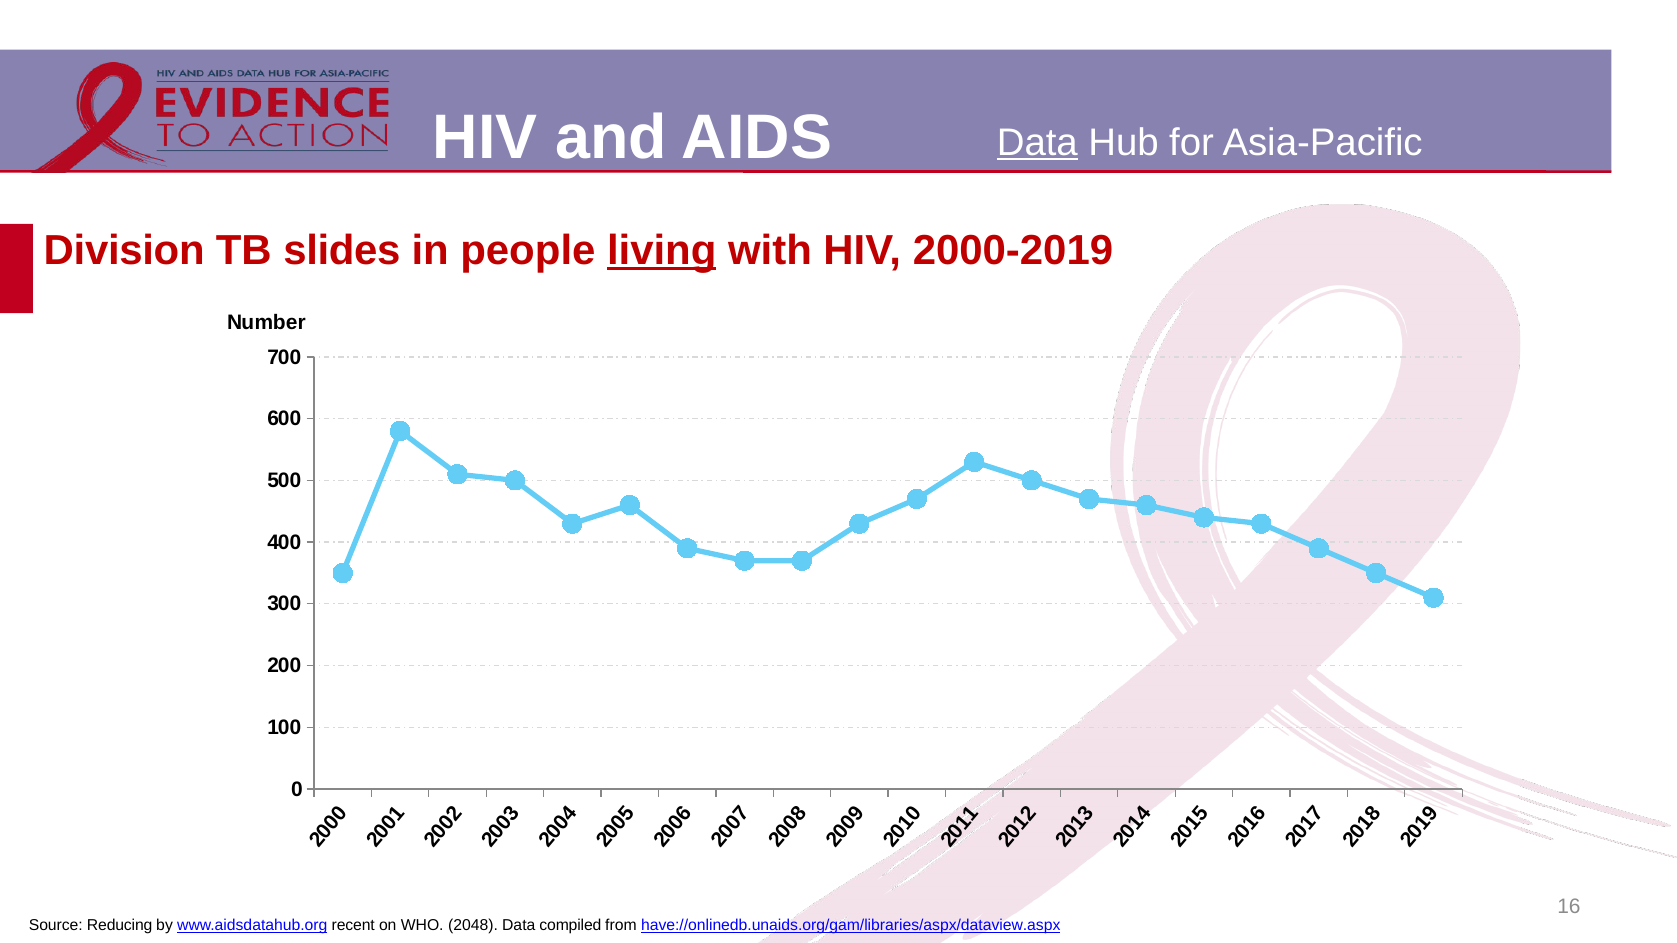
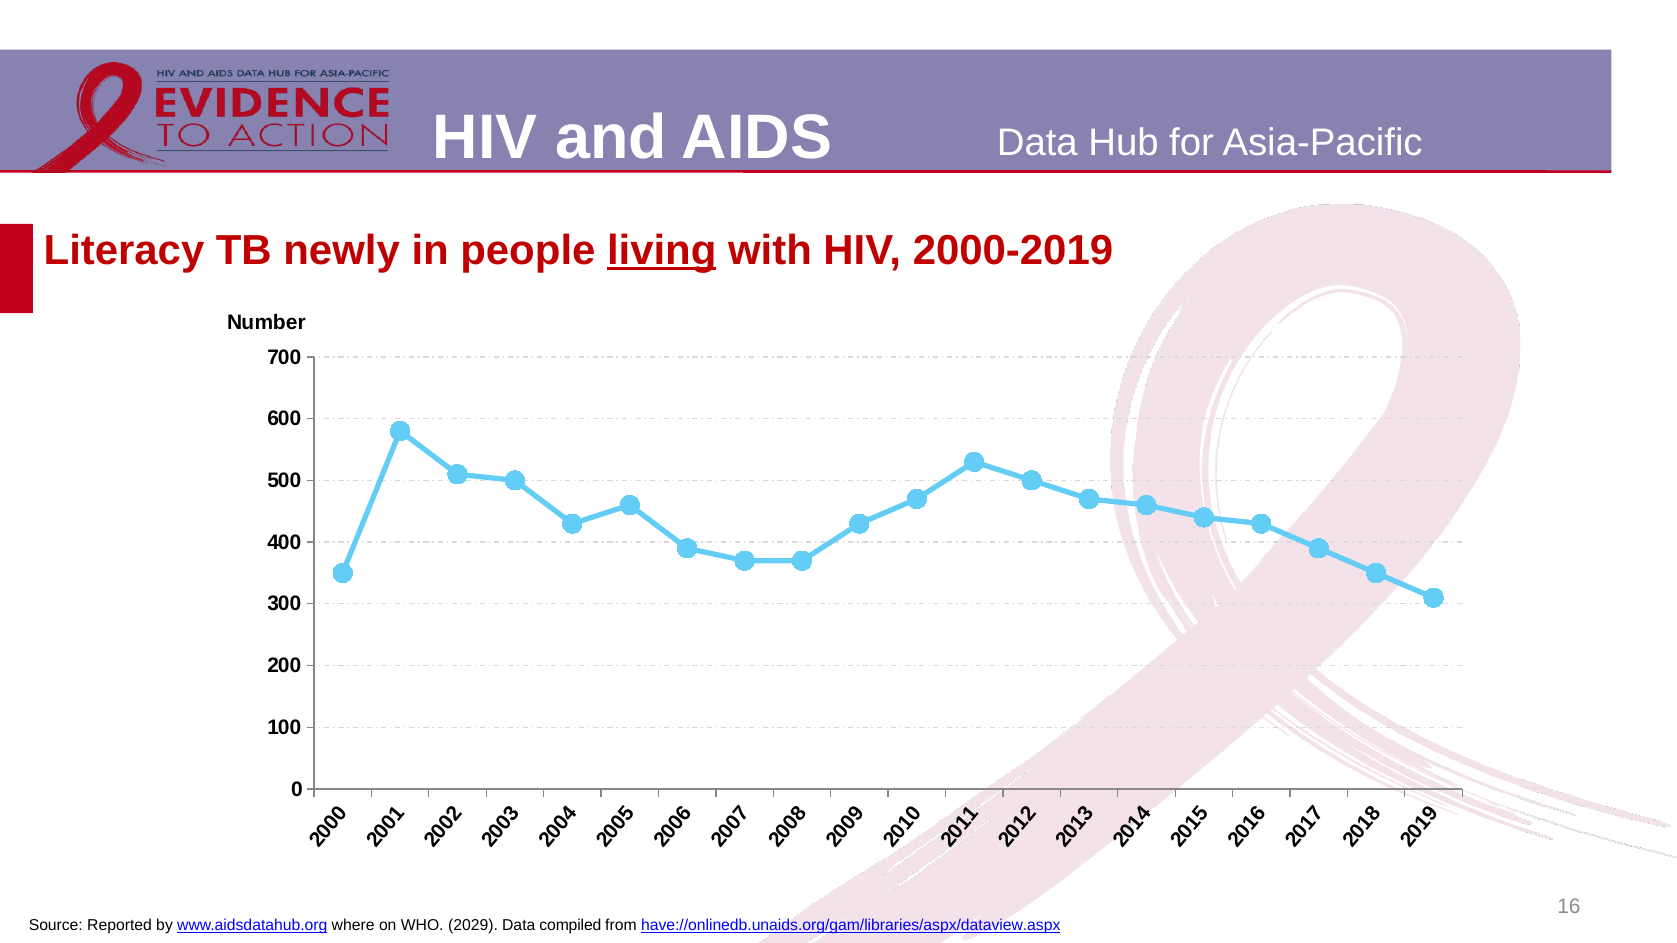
Data at (1037, 143) underline: present -> none
Division: Division -> Literacy
slides: slides -> newly
Reducing: Reducing -> Reported
recent: recent -> where
2048: 2048 -> 2029
